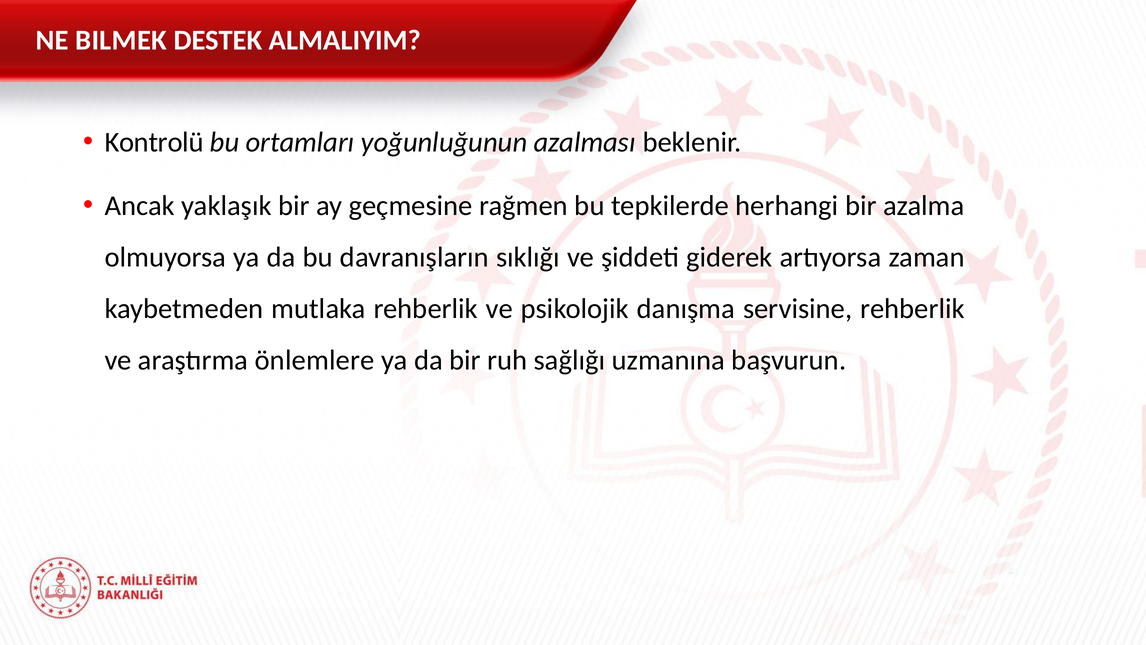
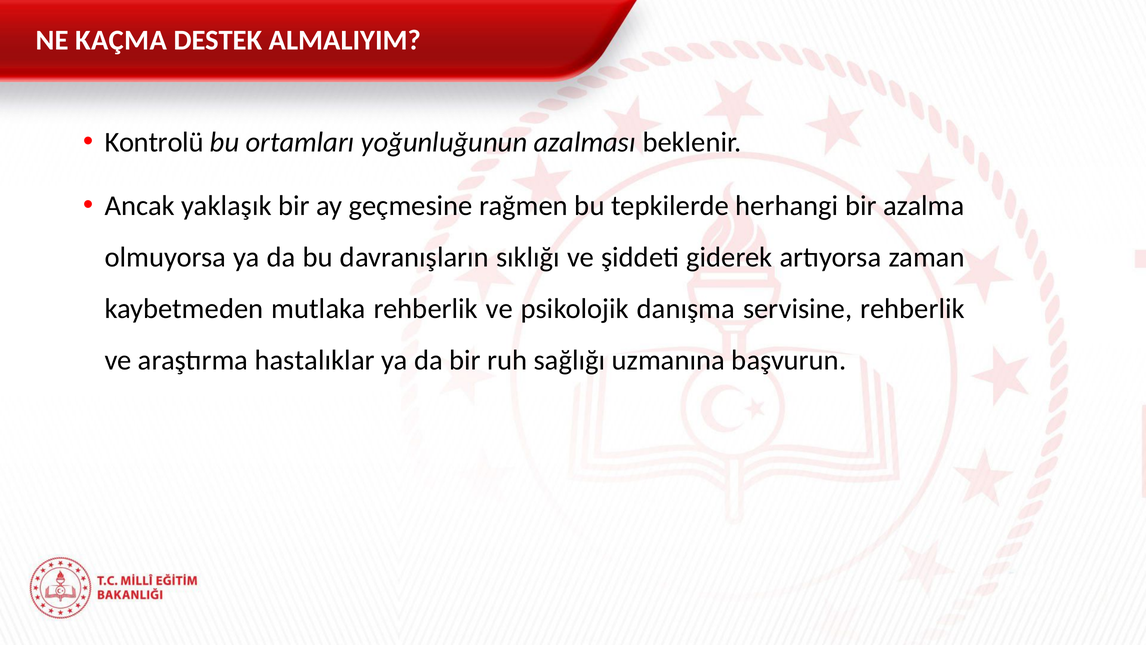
BILMEK: BILMEK -> KAÇMA
önlemlere: önlemlere -> hastalıklar
